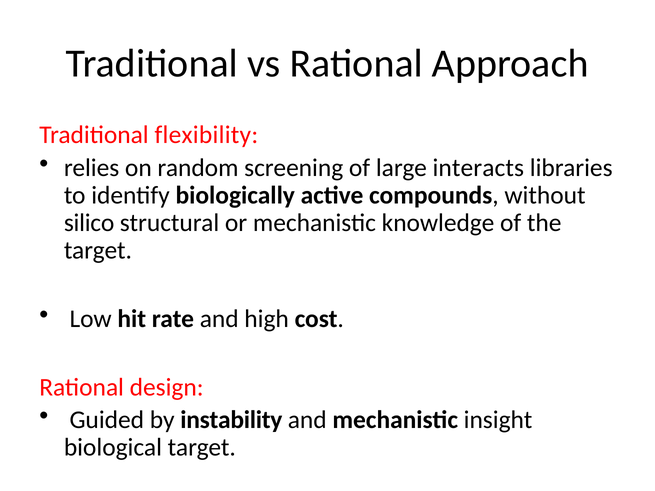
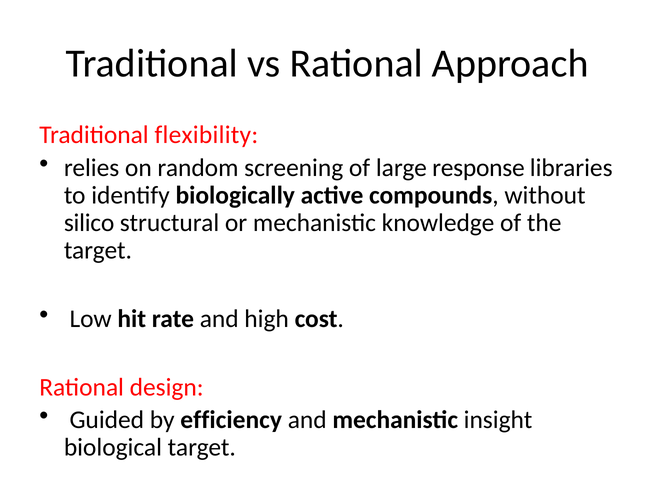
interacts: interacts -> response
instability: instability -> efficiency
